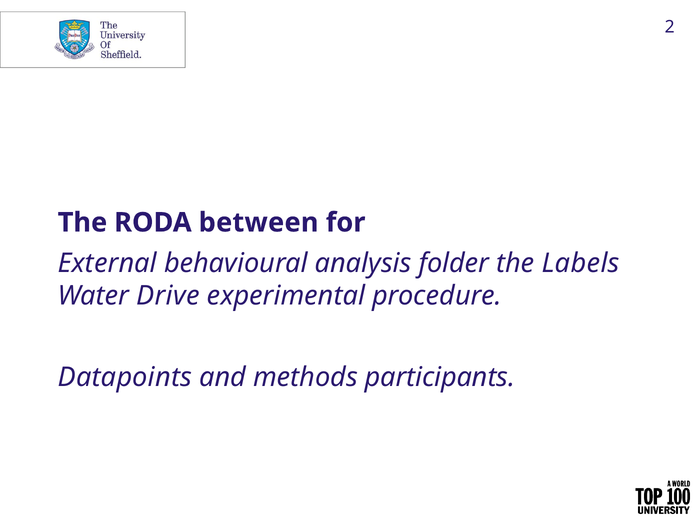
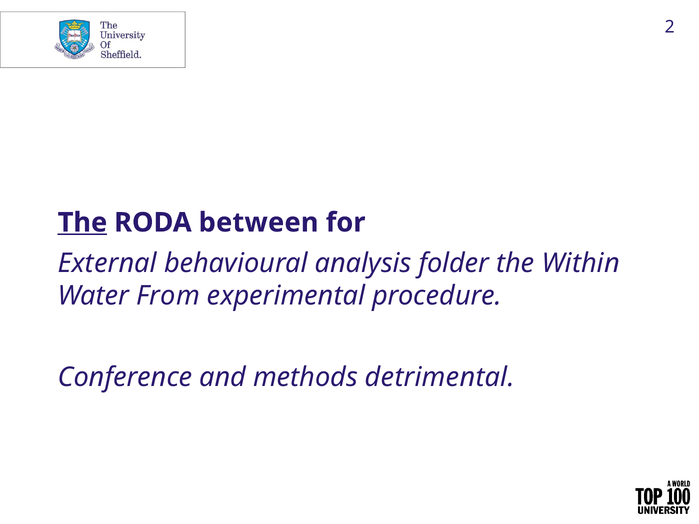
The at (82, 223) underline: none -> present
Labels: Labels -> Within
Drive: Drive -> From
Datapoints: Datapoints -> Conference
participants: participants -> detrimental
